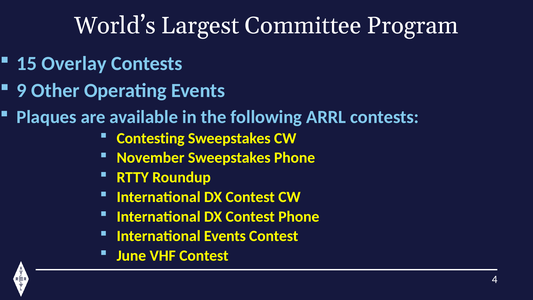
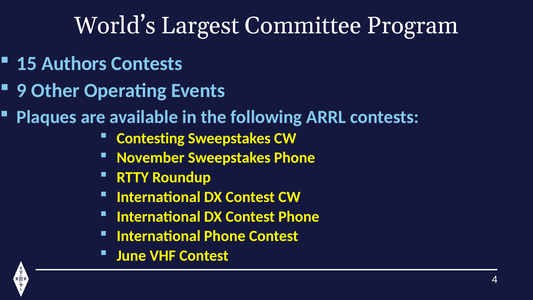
Overlay: Overlay -> Authors
International Events: Events -> Phone
